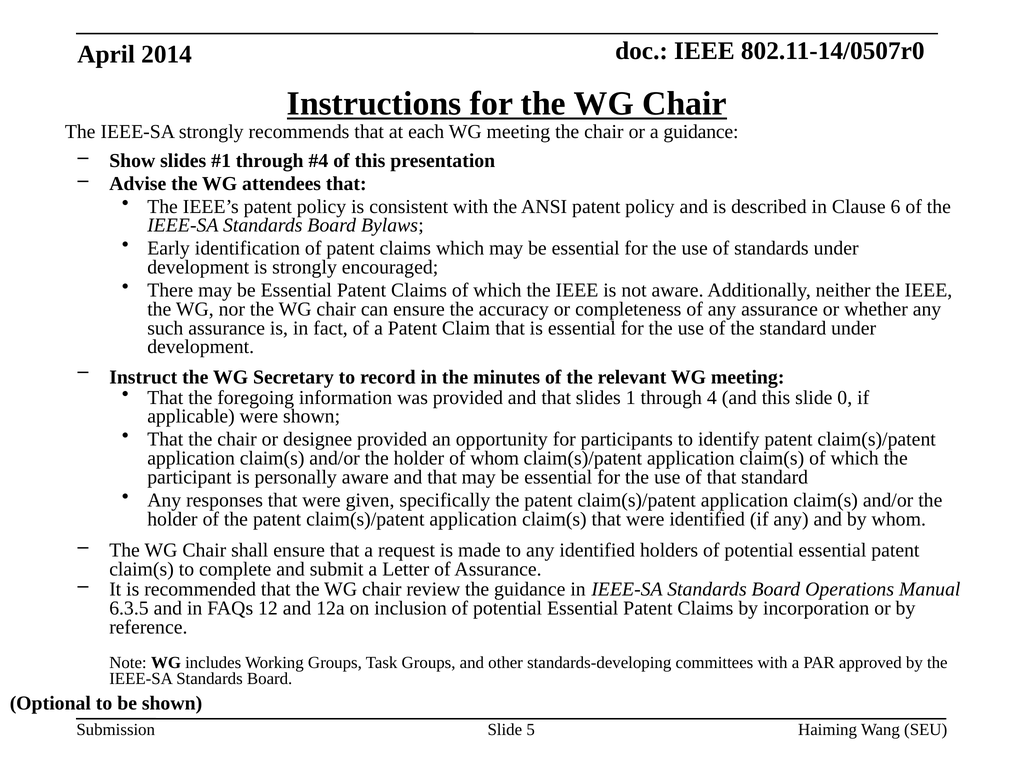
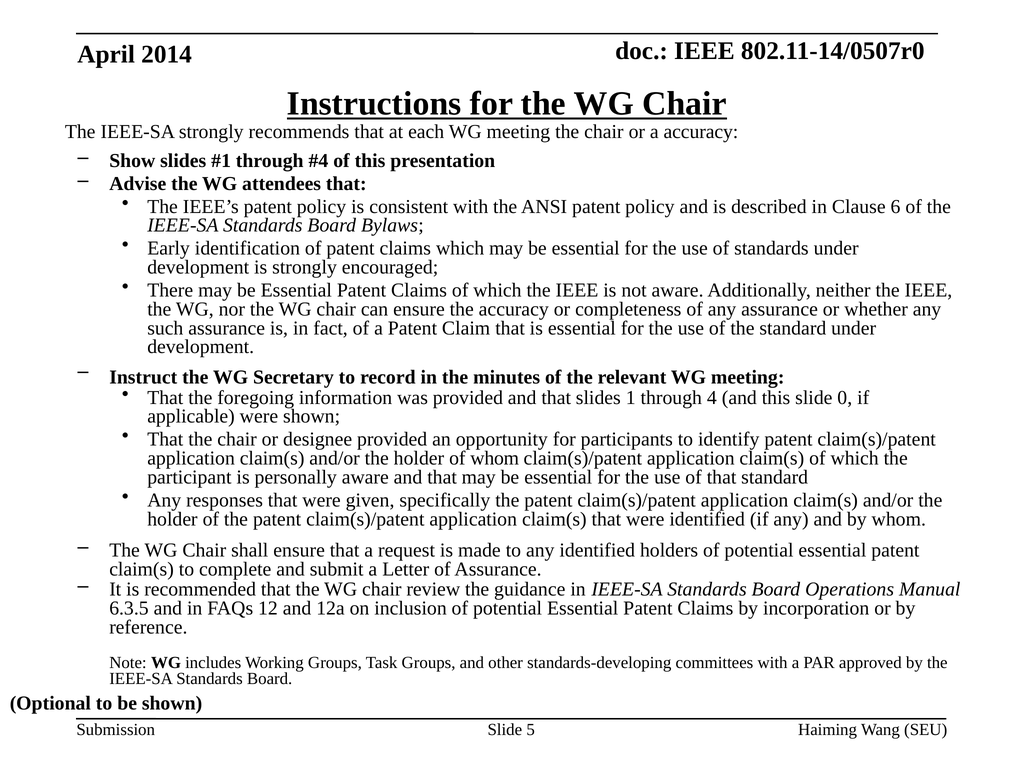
a guidance: guidance -> accuracy
